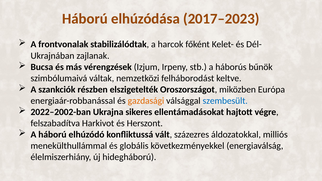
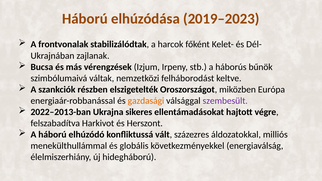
2017–2023: 2017–2023 -> 2019–2023
szembesült colour: blue -> purple
2022–2002-ban: 2022–2002-ban -> 2022–2013-ban
